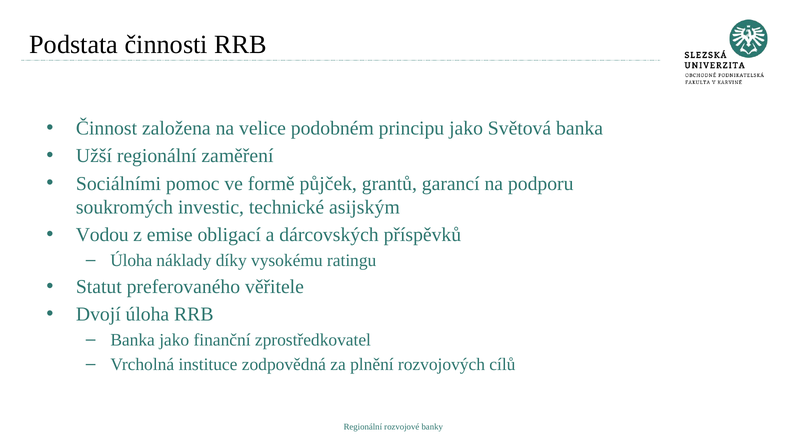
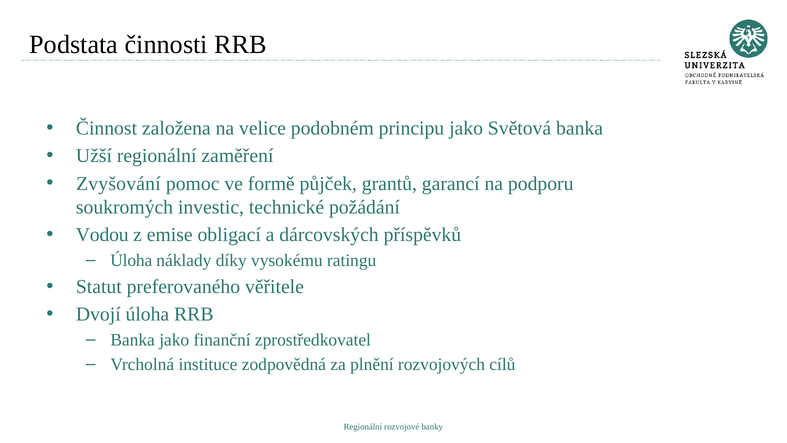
Sociálními: Sociálními -> Zvyšování
asijským: asijským -> požádání
